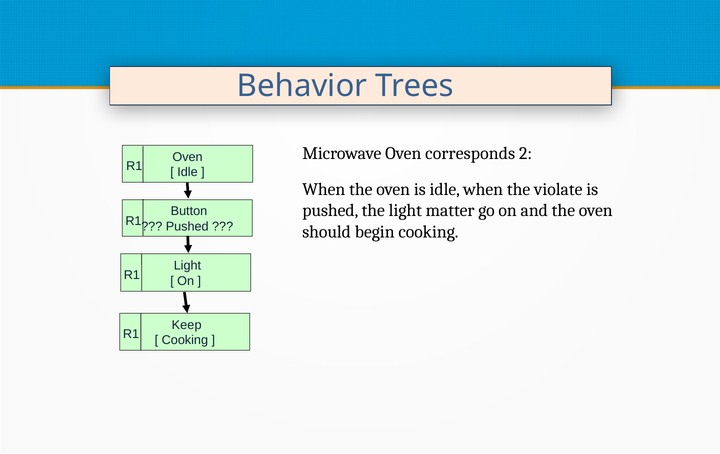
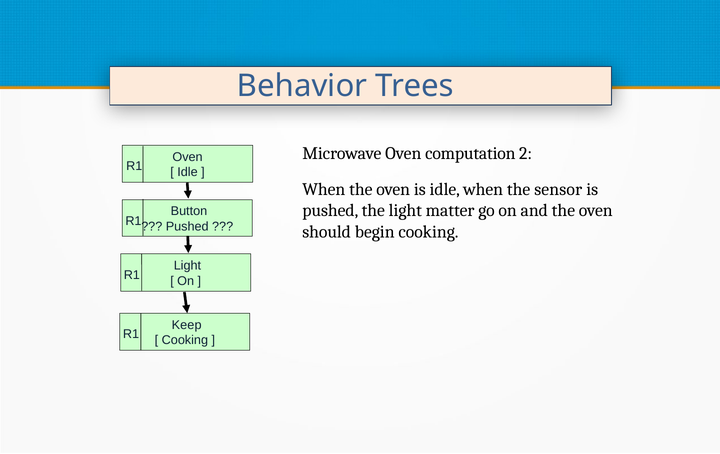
corresponds: corresponds -> computation
violate: violate -> sensor
